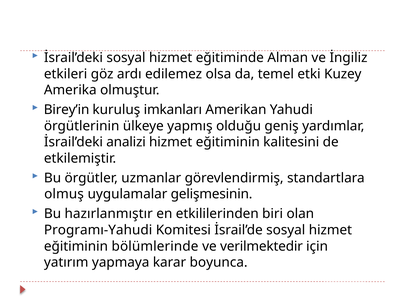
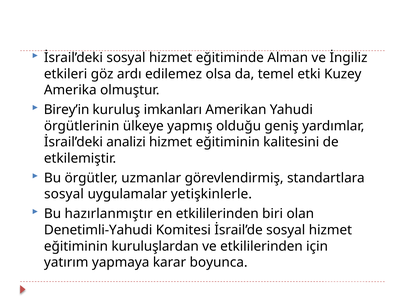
olmuş at (64, 194): olmuş -> sosyal
gelişmesinin: gelişmesinin -> yetişkinlerle
Programı-Yahudi: Programı-Yahudi -> Denetimli-Yahudi
bölümlerinde: bölümlerinde -> kuruluşlardan
ve verilmektedir: verilmektedir -> etkililerinden
